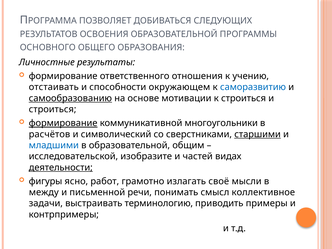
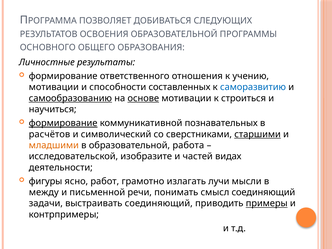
отстаивать at (54, 87): отстаивать -> мотивации
окружающем: окружающем -> составленных
основе underline: none -> present
строиться at (53, 109): строиться -> научиться
многоугольники: многоугольники -> познавательных
младшими colour: blue -> orange
общим: общим -> работа
деятельности underline: present -> none
своё: своё -> лучи
смысл коллективное: коллективное -> соединяющий
выстраивать терминологию: терминологию -> соединяющий
примеры underline: none -> present
